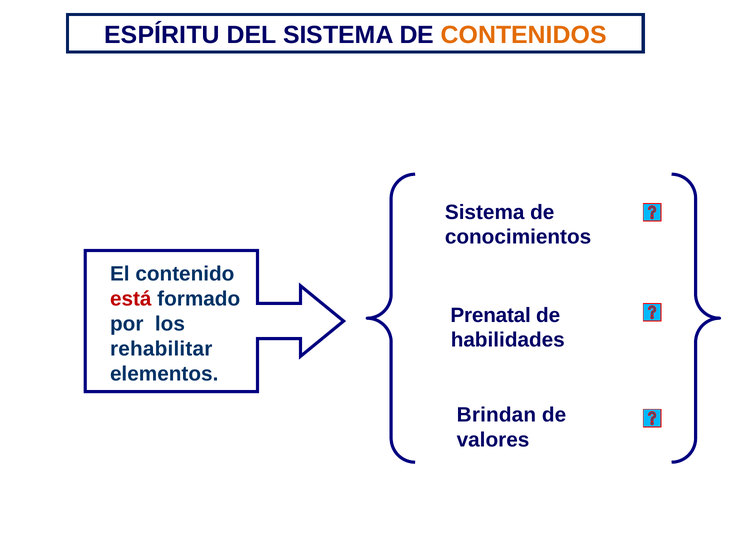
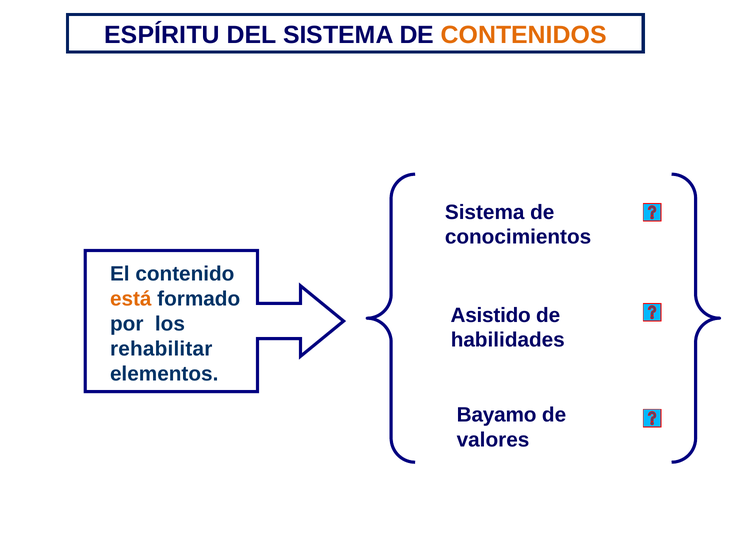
está colour: red -> orange
Prenatal: Prenatal -> Asistido
Brindan: Brindan -> Bayamo
